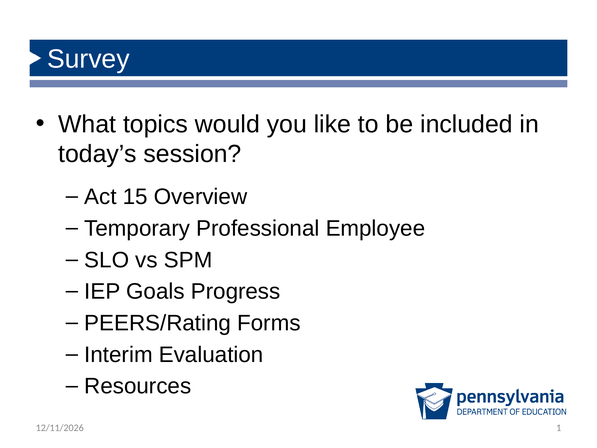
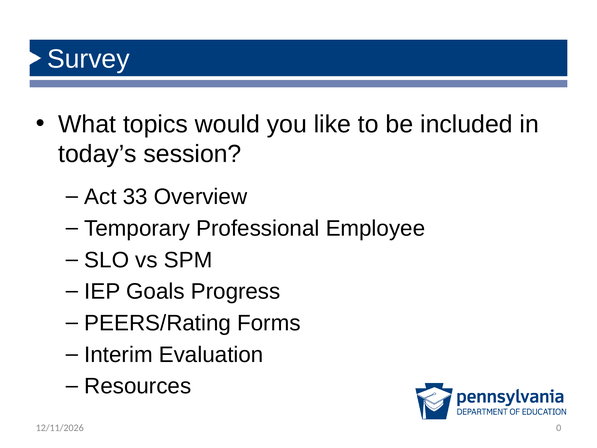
15: 15 -> 33
1: 1 -> 0
